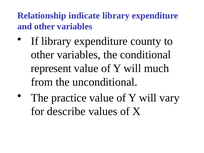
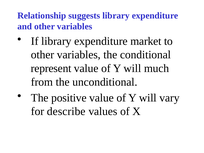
indicate: indicate -> suggests
county: county -> market
practice: practice -> positive
